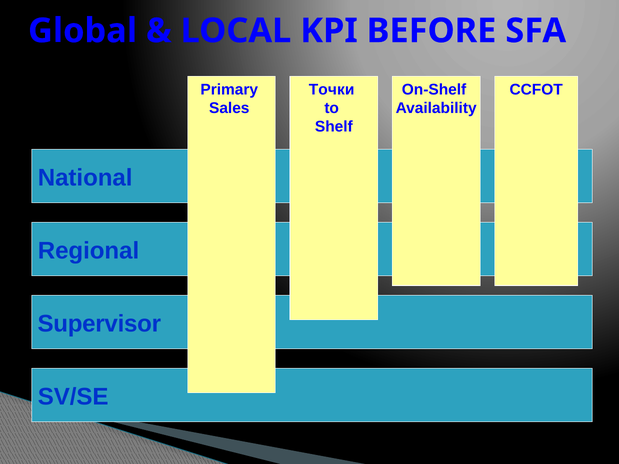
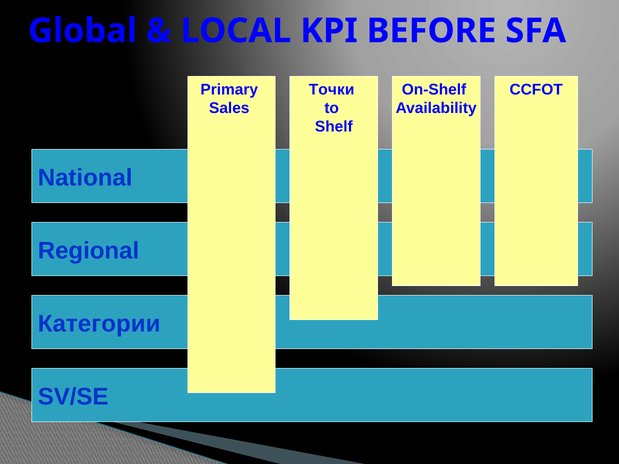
Supervisor: Supervisor -> Категории
